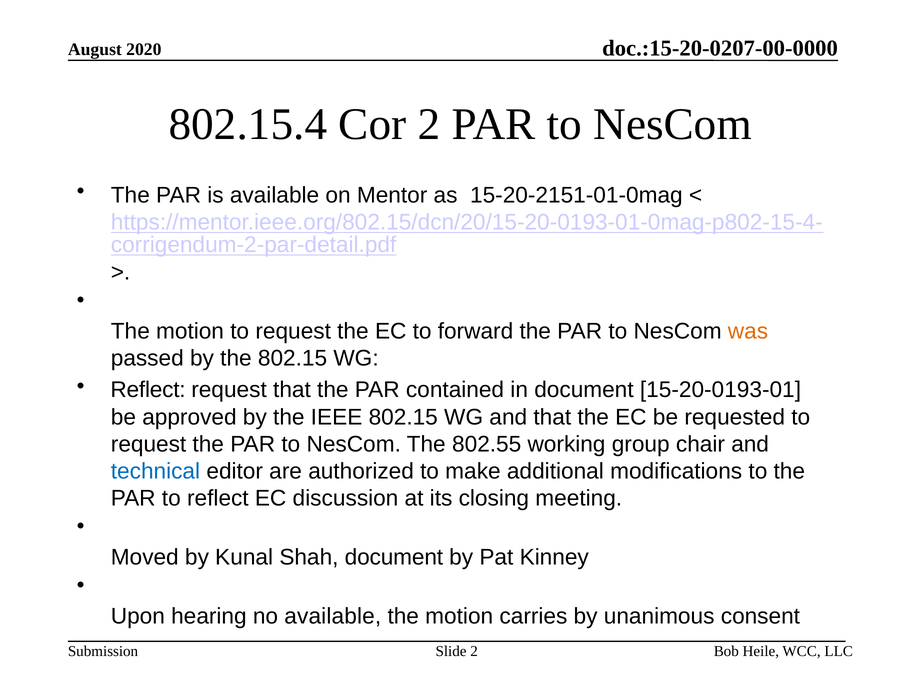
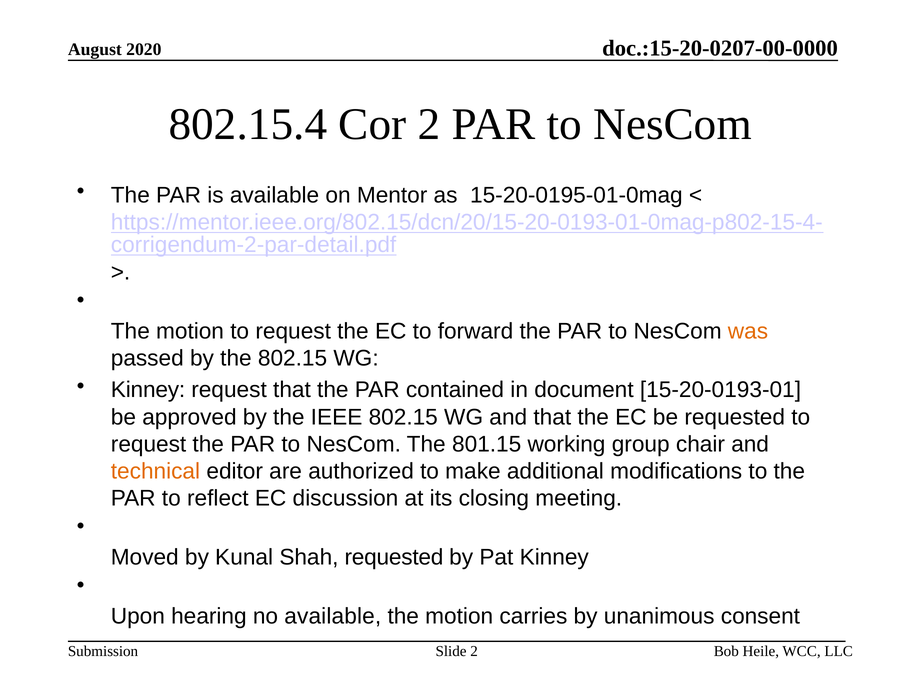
15-20-2151-01-0mag: 15-20-2151-01-0mag -> 15-20-0195-01-0mag
Reflect at (148, 390): Reflect -> Kinney
802.55: 802.55 -> 801.15
technical colour: blue -> orange
Shah document: document -> requested
